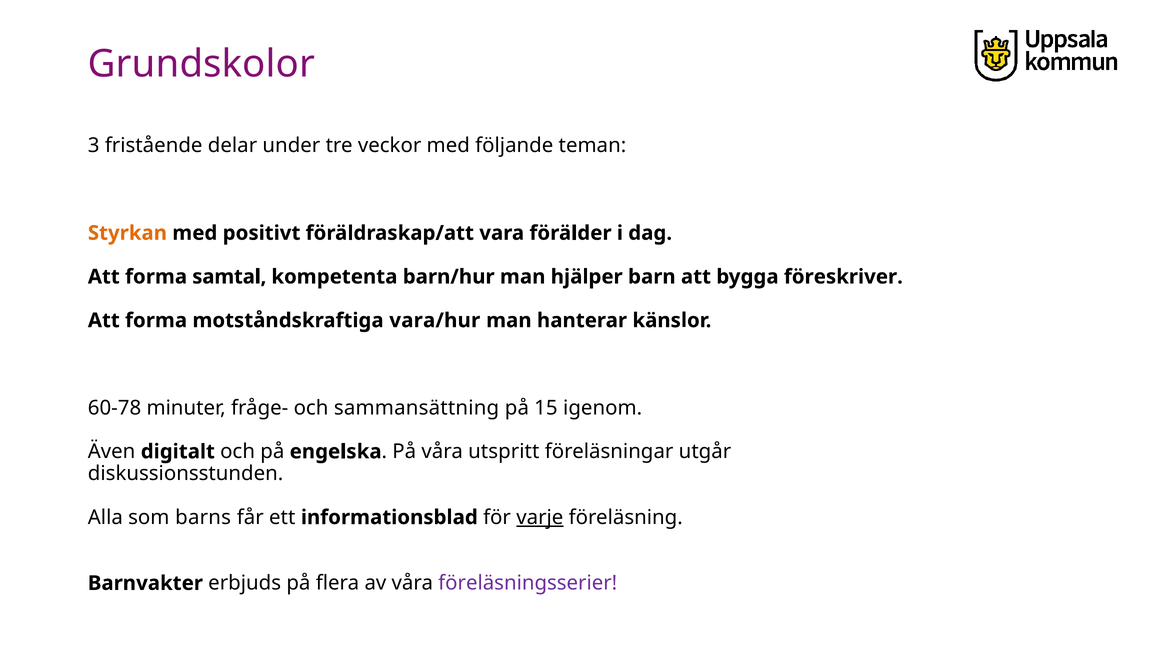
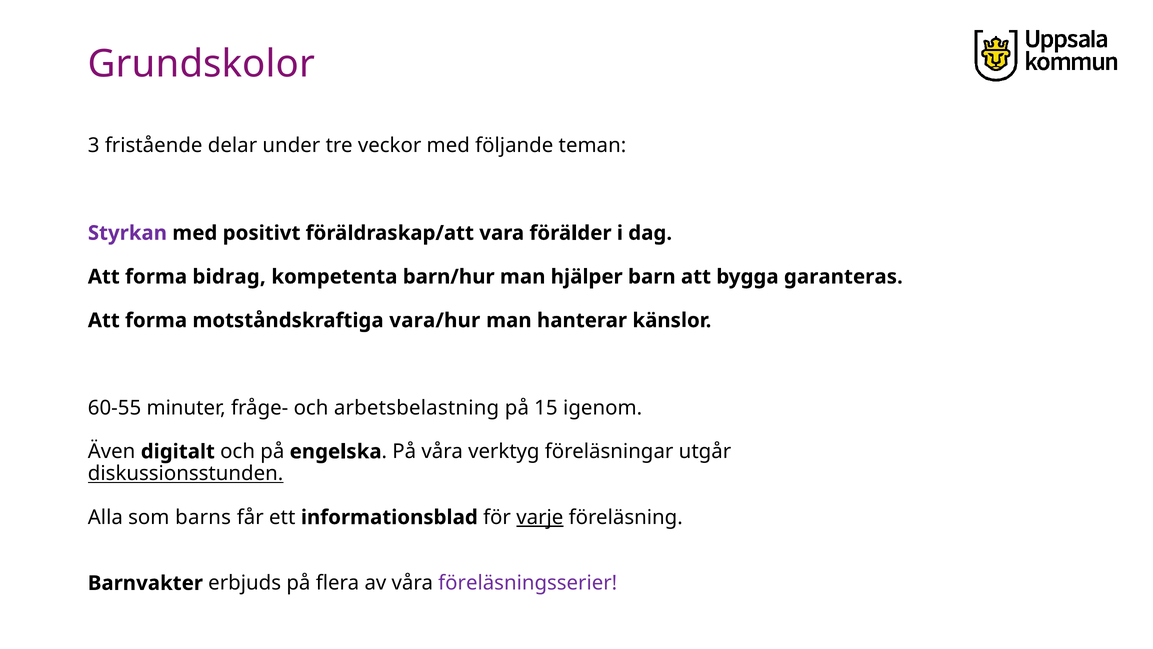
Styrkan colour: orange -> purple
samtal: samtal -> bidrag
föreskriver: föreskriver -> garanteras
60-78: 60-78 -> 60-55
sammansättning: sammansättning -> arbetsbelastning
utspritt: utspritt -> verktyg
diskussionsstunden underline: none -> present
